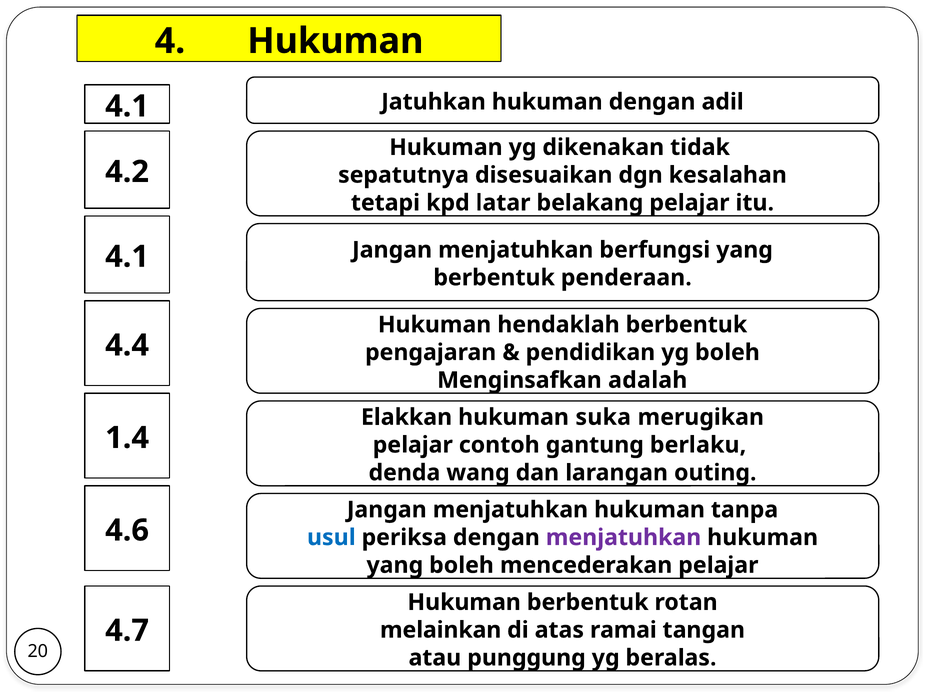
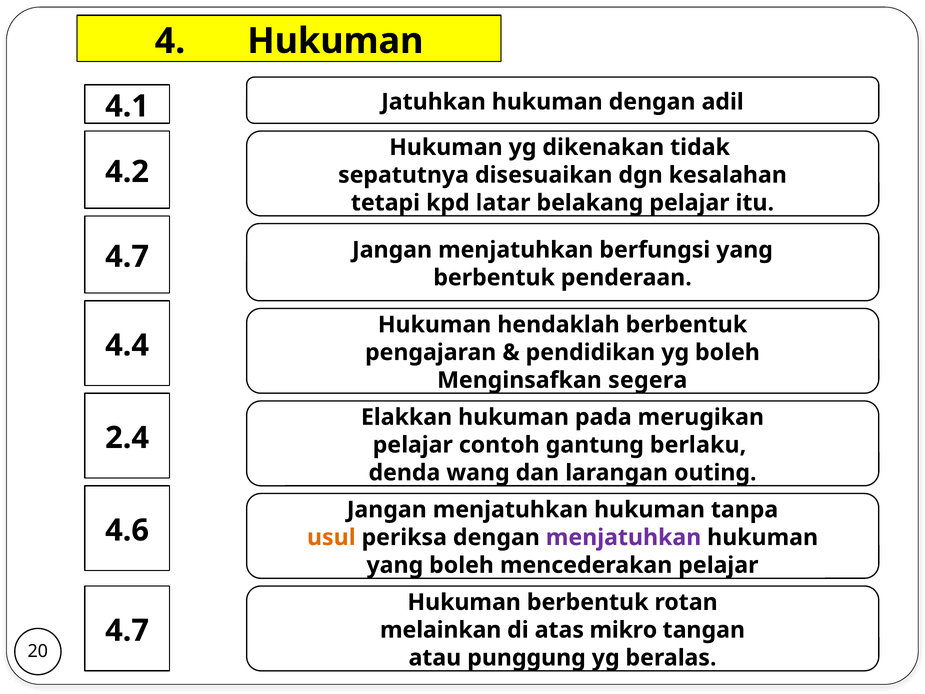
4.1 at (127, 257): 4.1 -> 4.7
adalah: adalah -> segera
suka: suka -> pada
1.4: 1.4 -> 2.4
usul colour: blue -> orange
ramai: ramai -> mikro
